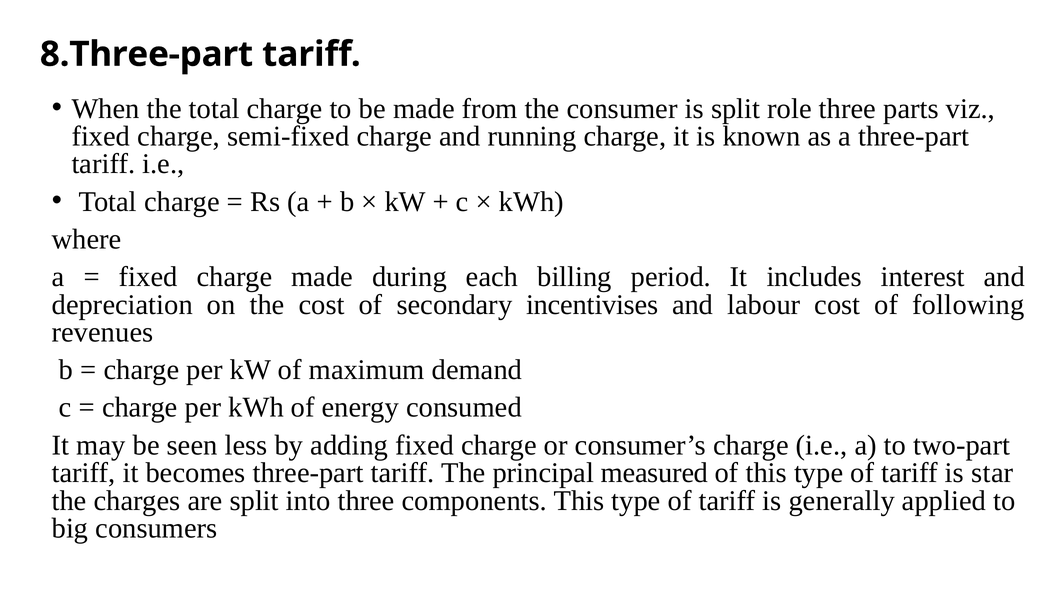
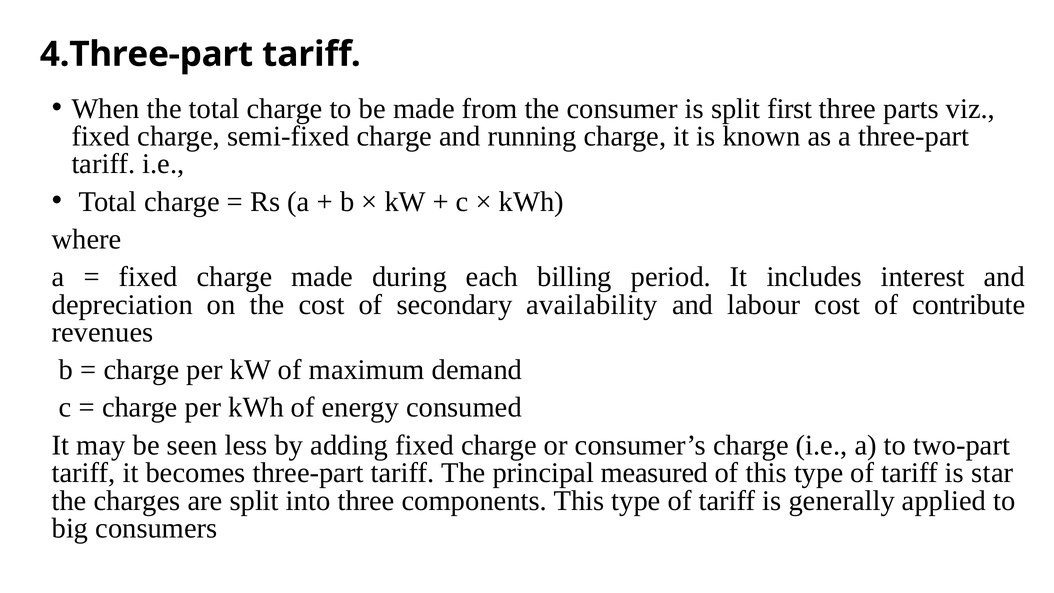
8.Three-part: 8.Three-part -> 4.Three-part
role: role -> first
incentivises: incentivises -> availability
following: following -> contribute
